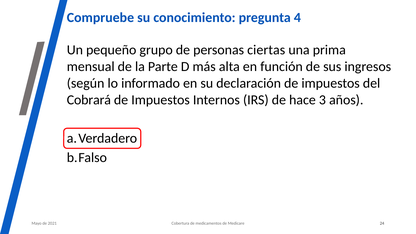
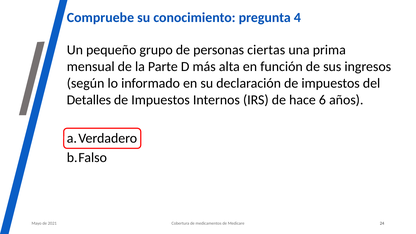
Cobrará: Cobrará -> Detalles
3: 3 -> 6
